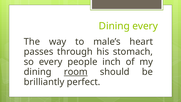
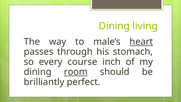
Dining every: every -> living
heart underline: none -> present
people: people -> course
